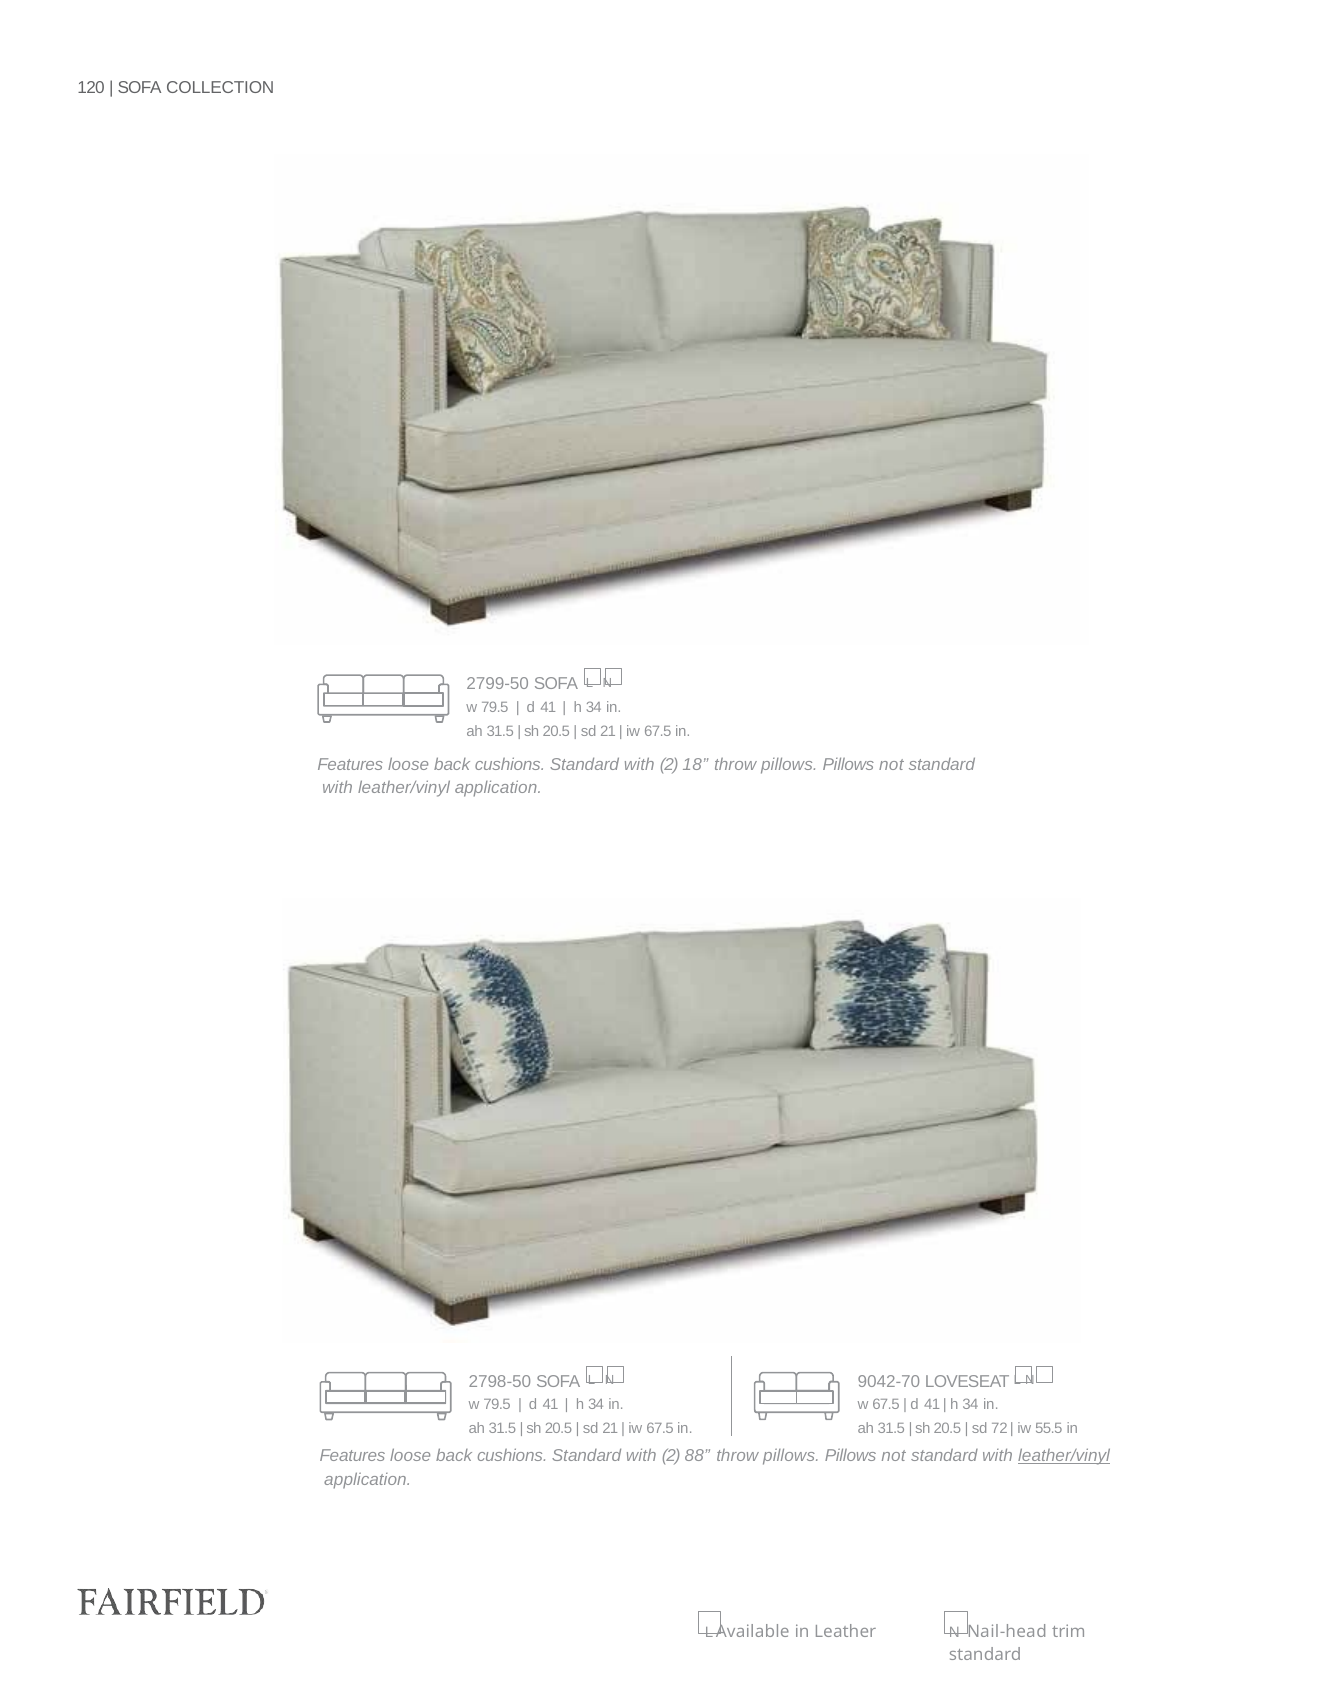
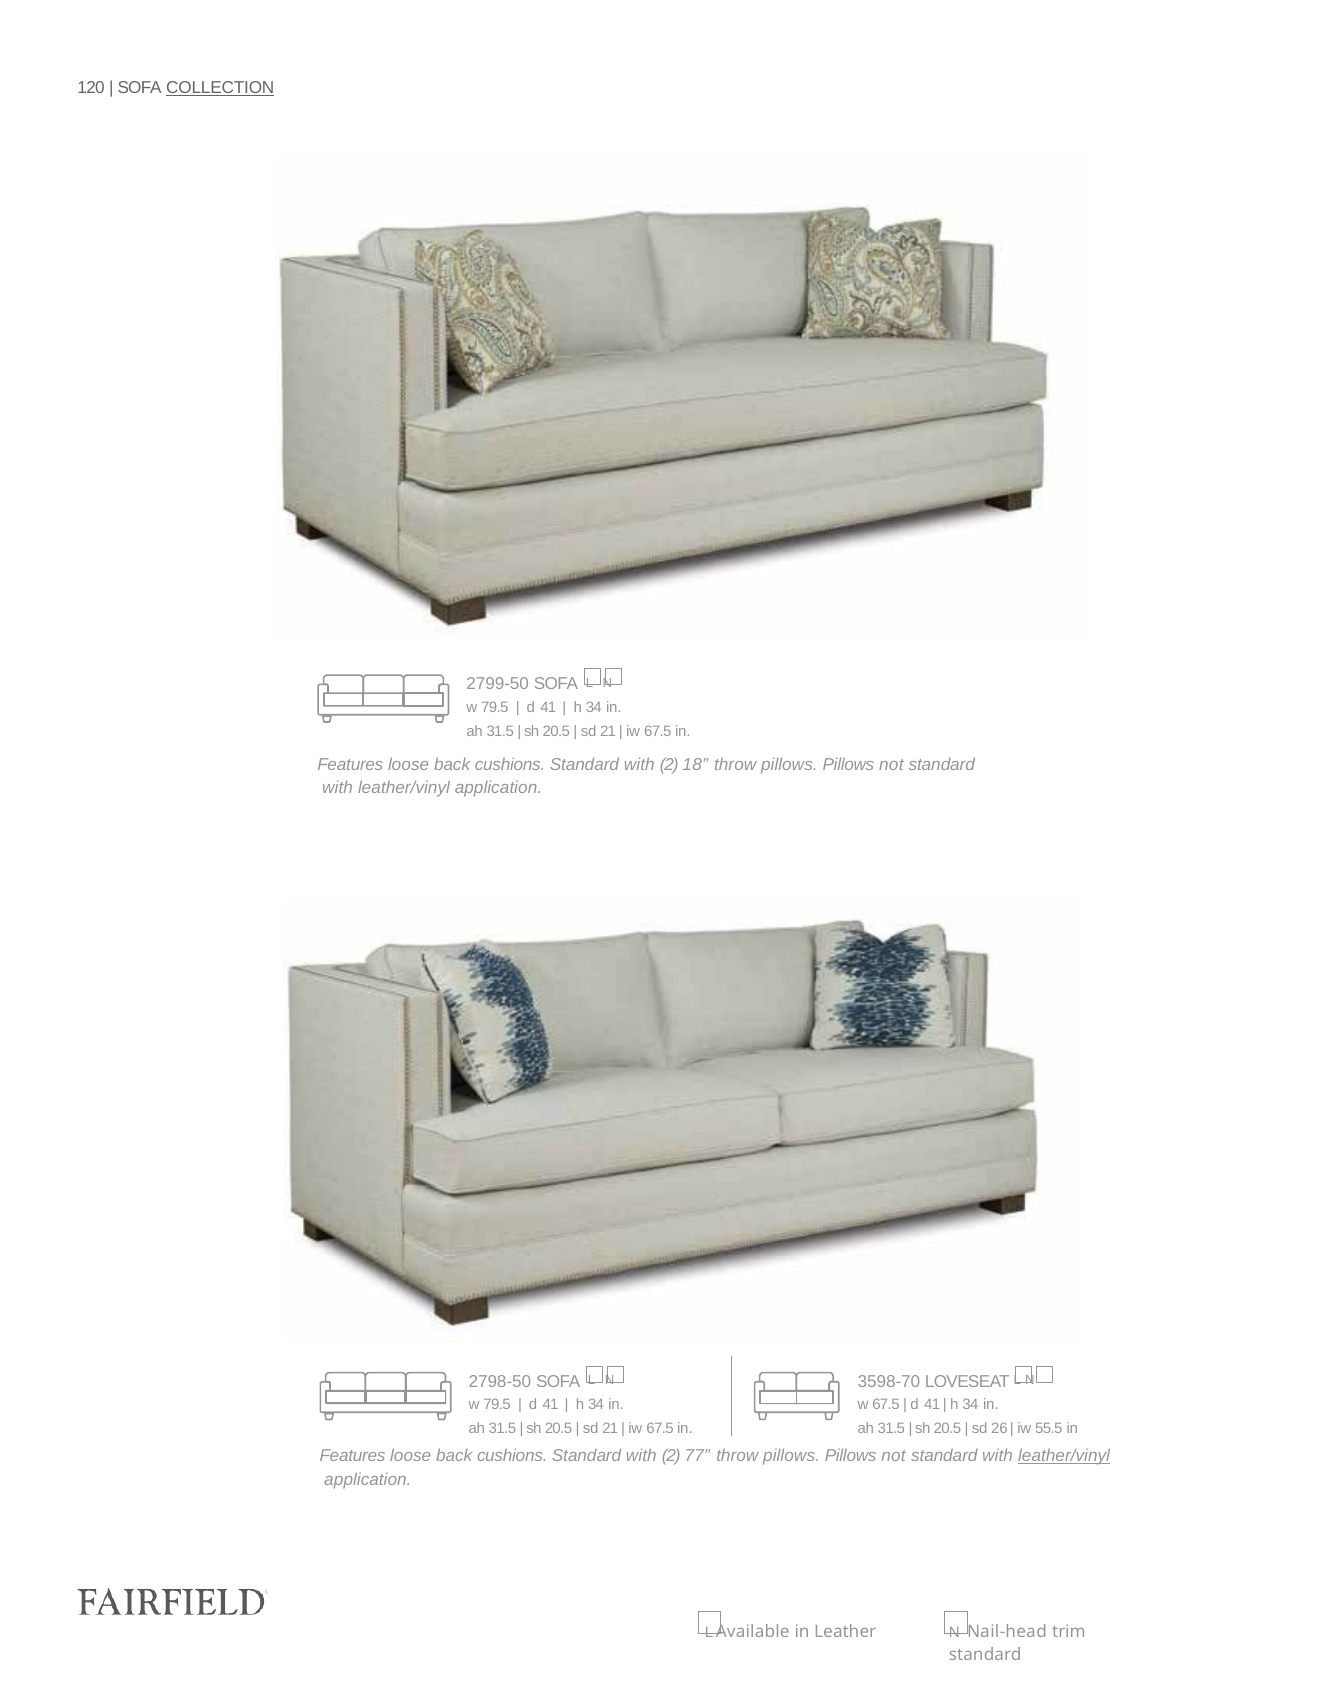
COLLECTION underline: none -> present
9042-70: 9042-70 -> 3598-70
72: 72 -> 26
88: 88 -> 77
